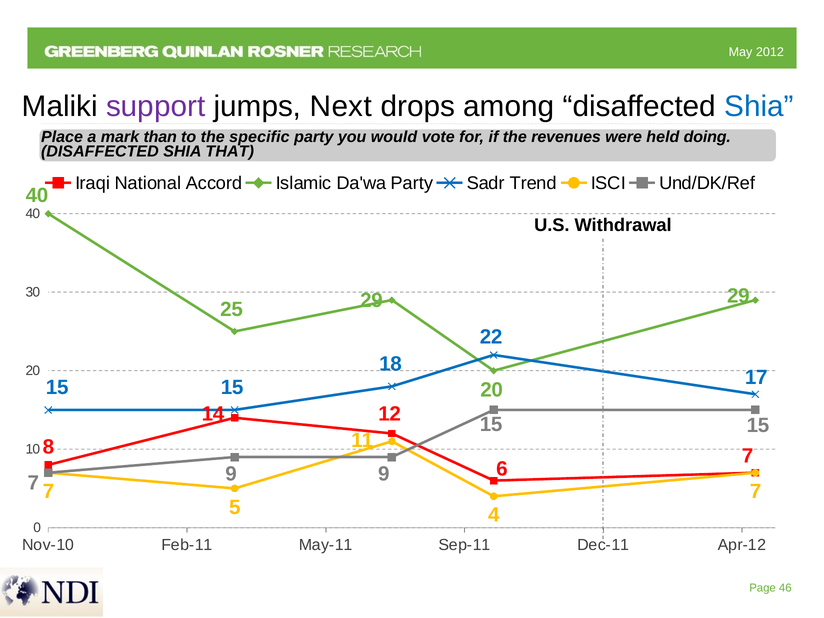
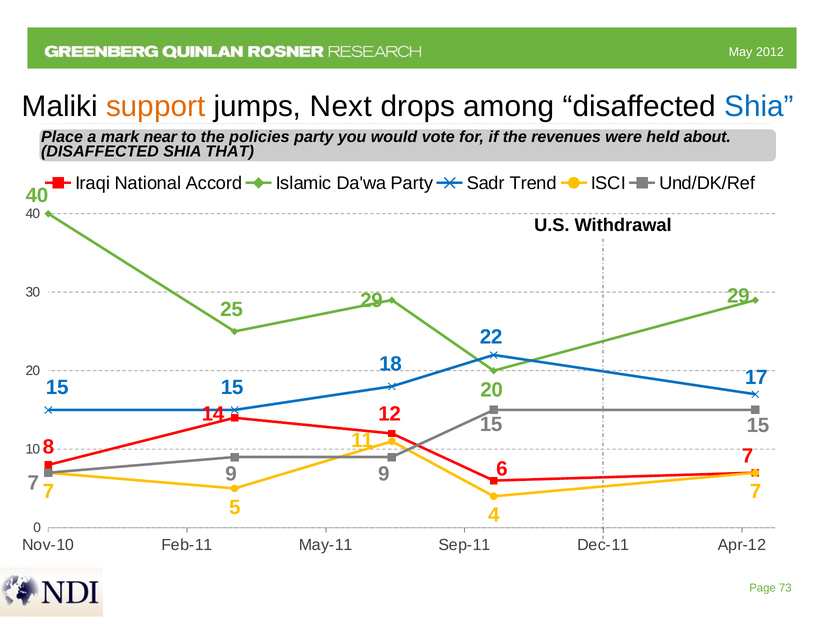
support colour: purple -> orange
than: than -> near
specific: specific -> policies
doing: doing -> about
46: 46 -> 73
